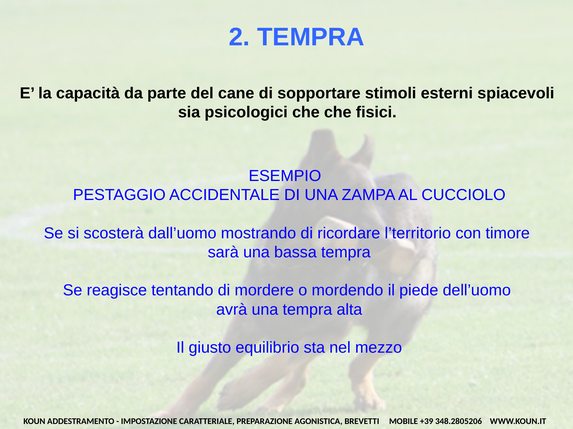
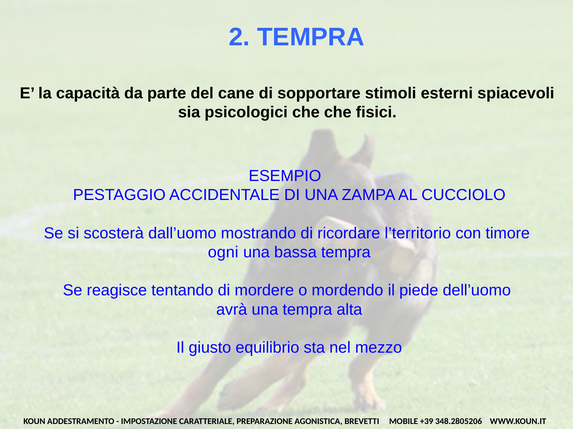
sarà: sarà -> ogni
